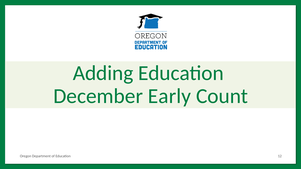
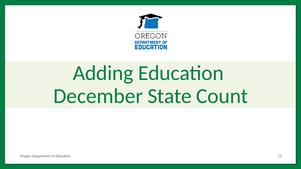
Early: Early -> State
